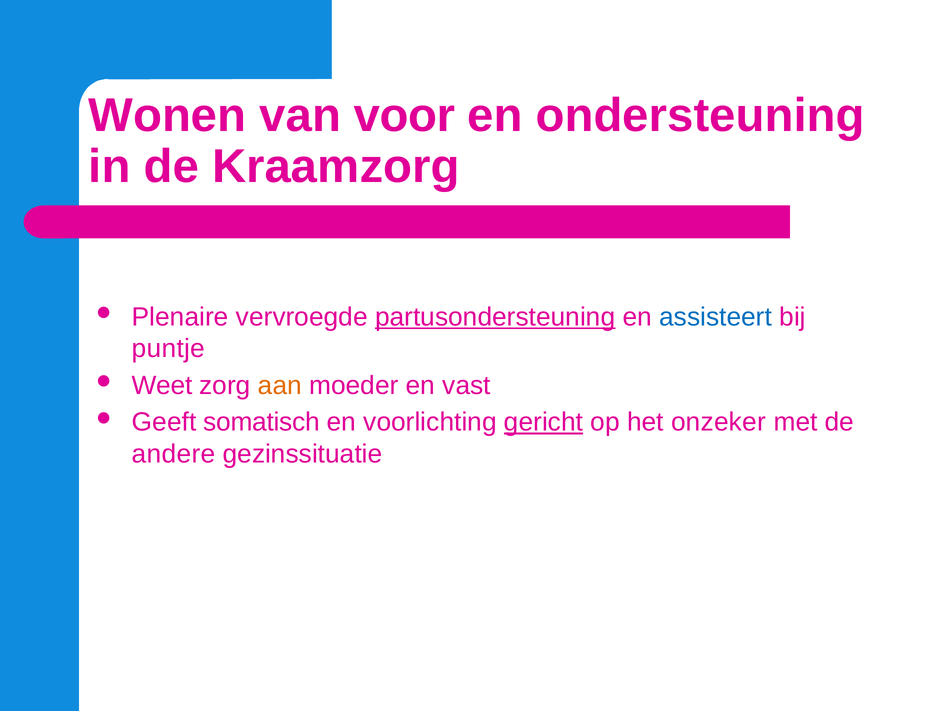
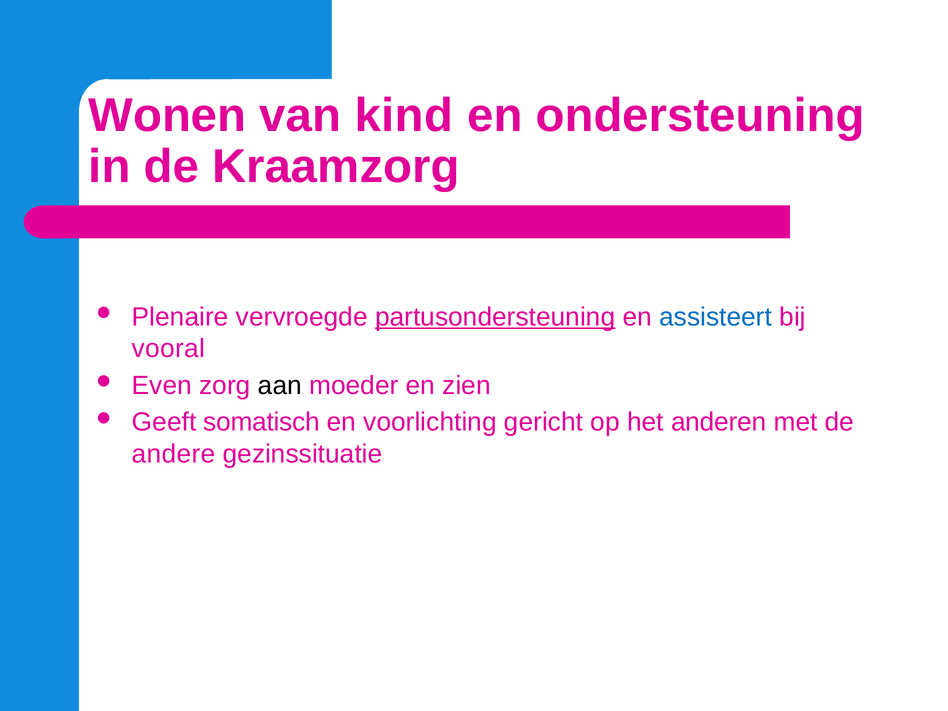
voor: voor -> kind
puntje: puntje -> vooral
Weet: Weet -> Even
aan colour: orange -> black
vast: vast -> zien
gericht underline: present -> none
onzeker: onzeker -> anderen
